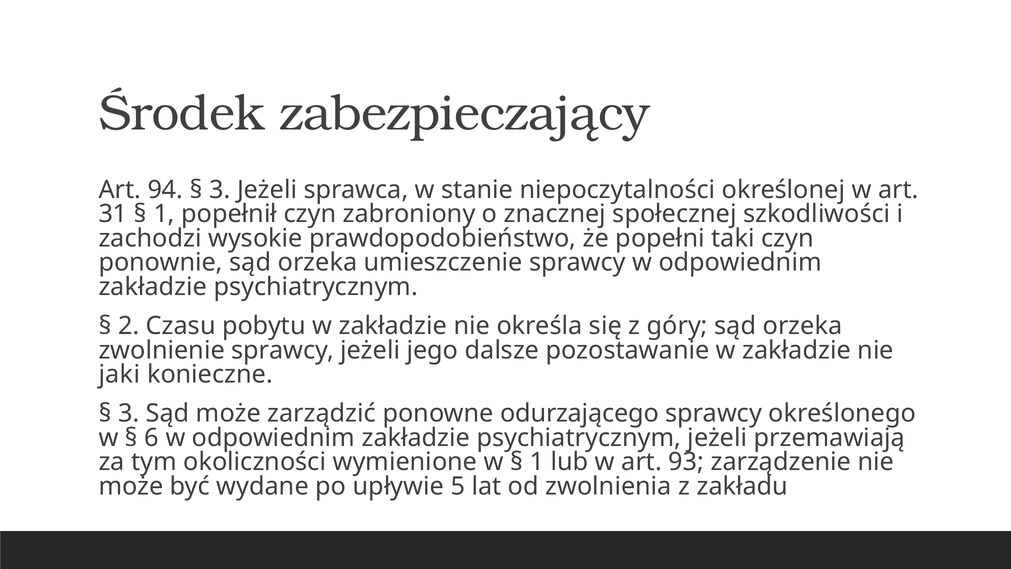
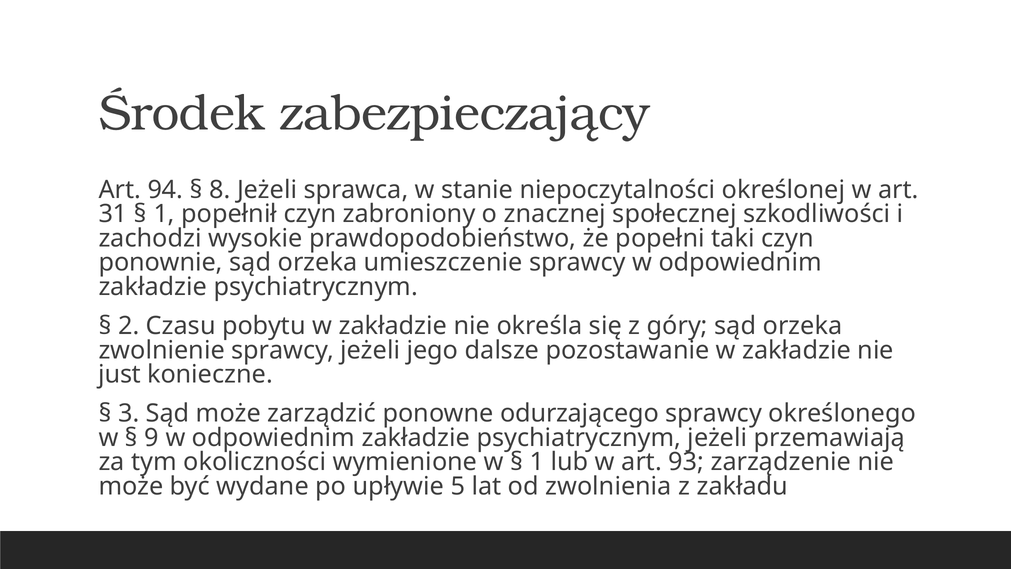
3 at (220, 190): 3 -> 8
jaki: jaki -> just
6: 6 -> 9
